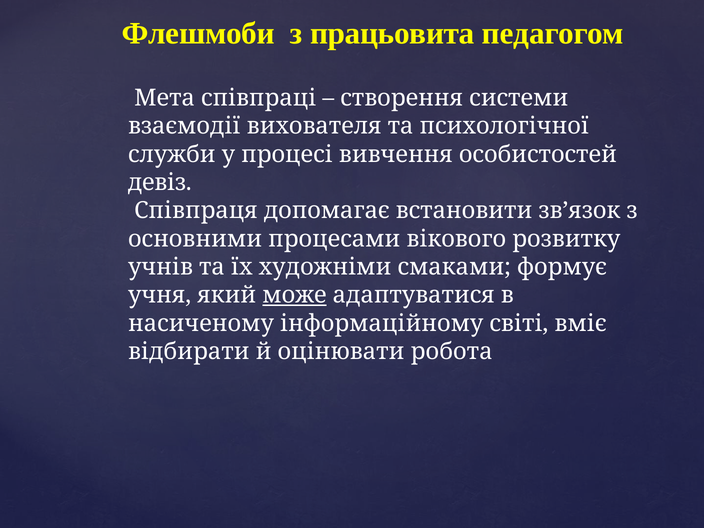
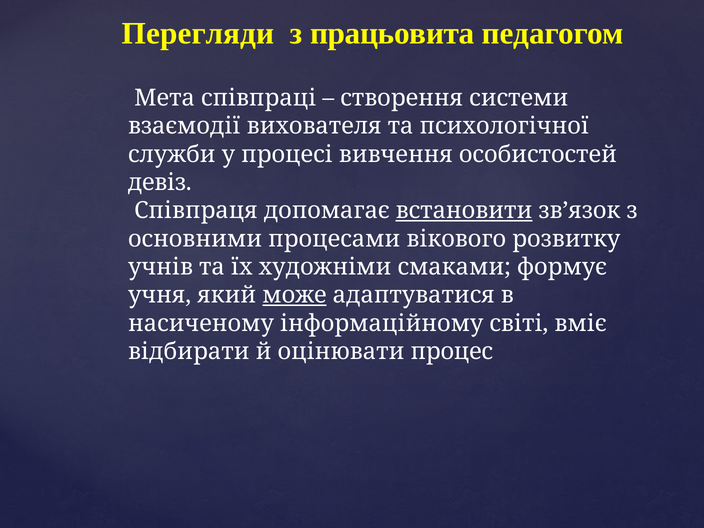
Флешмоби: Флешмоби -> Перегляди
встановити underline: none -> present
робота: робота -> процес
